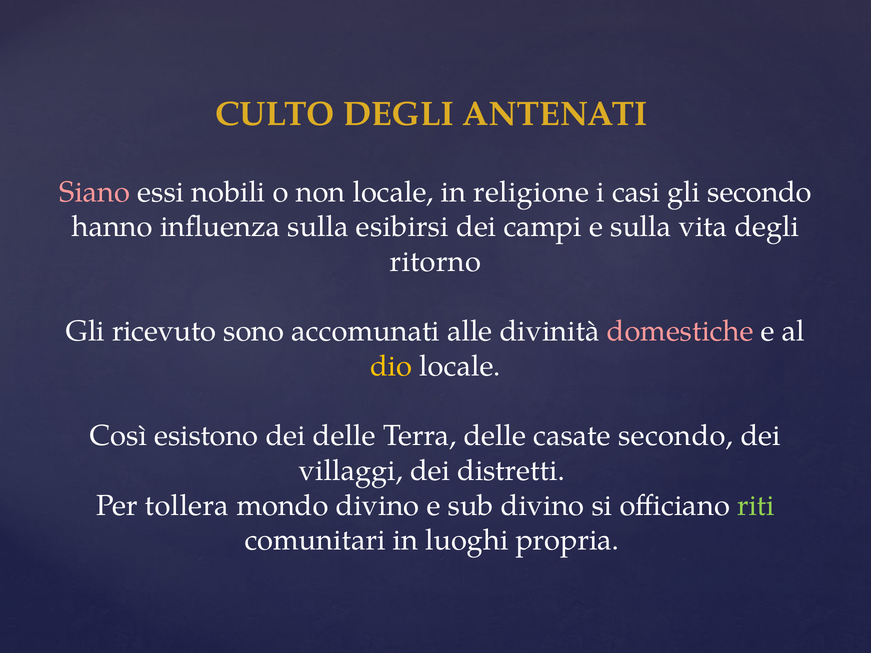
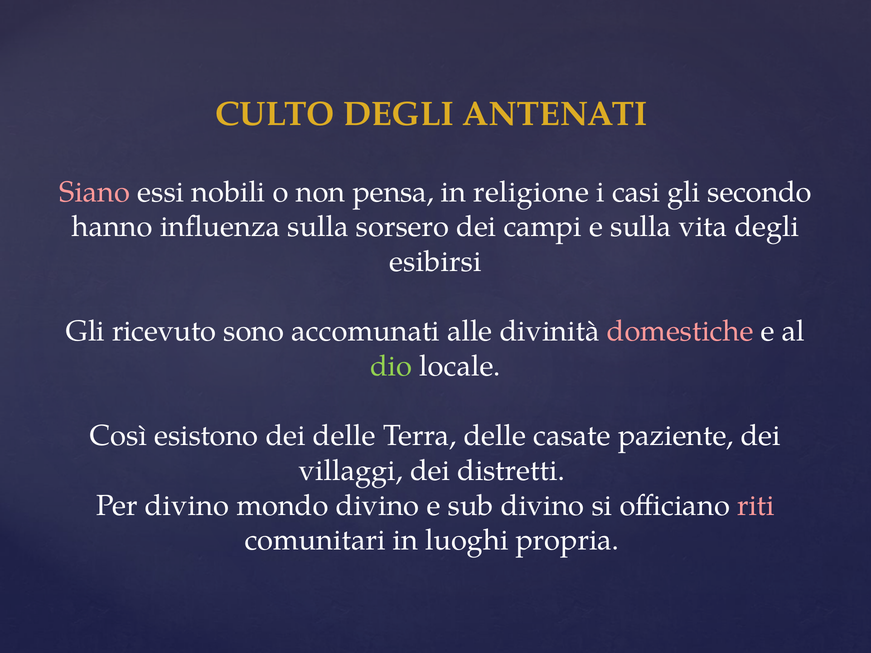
non locale: locale -> pensa
esibirsi: esibirsi -> sorsero
ritorno: ritorno -> esibirsi
dio colour: yellow -> light green
casate secondo: secondo -> paziente
Per tollera: tollera -> divino
riti colour: light green -> pink
